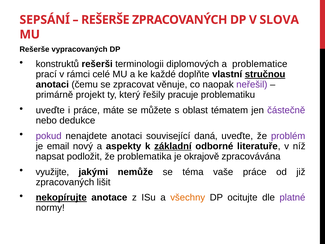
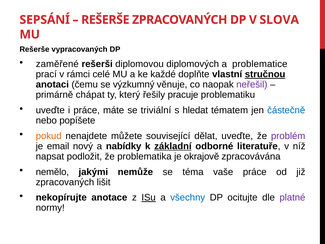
konstruktů: konstruktů -> zaměřené
terminologii: terminologii -> diplomovou
zpracovat: zpracovat -> výzkumný
projekt: projekt -> chápat
můžete: můžete -> triviální
oblast: oblast -> hledat
částečně colour: purple -> blue
dedukce: dedukce -> popíšete
pokud colour: purple -> orange
nenajdete anotaci: anotaci -> můžete
daná: daná -> dělat
aspekty: aspekty -> nabídky
využijte: využijte -> nemělo
nekopírujte underline: present -> none
ISu underline: none -> present
všechny colour: orange -> blue
